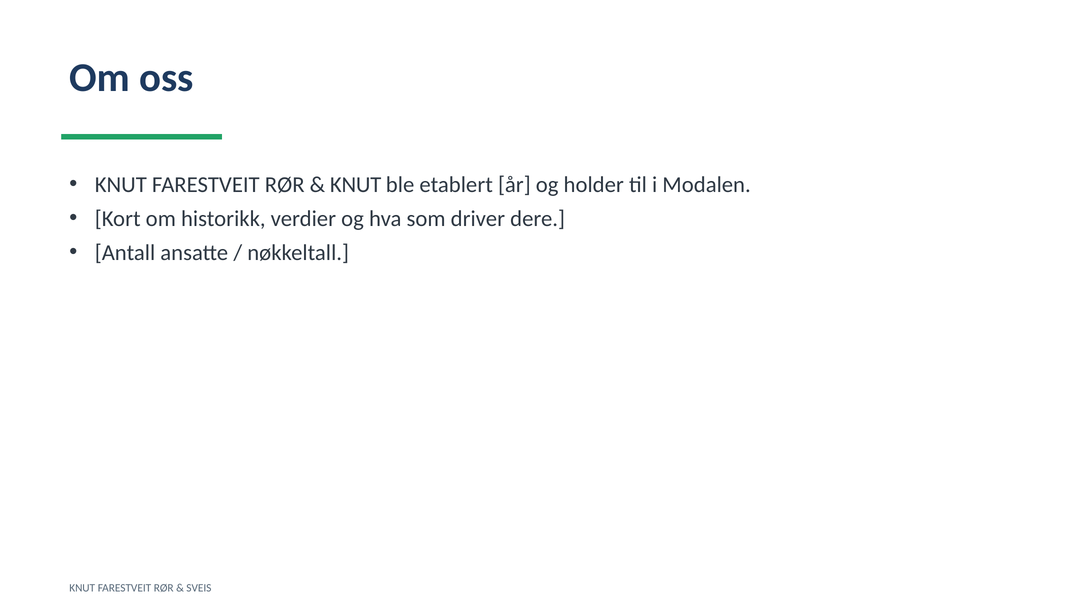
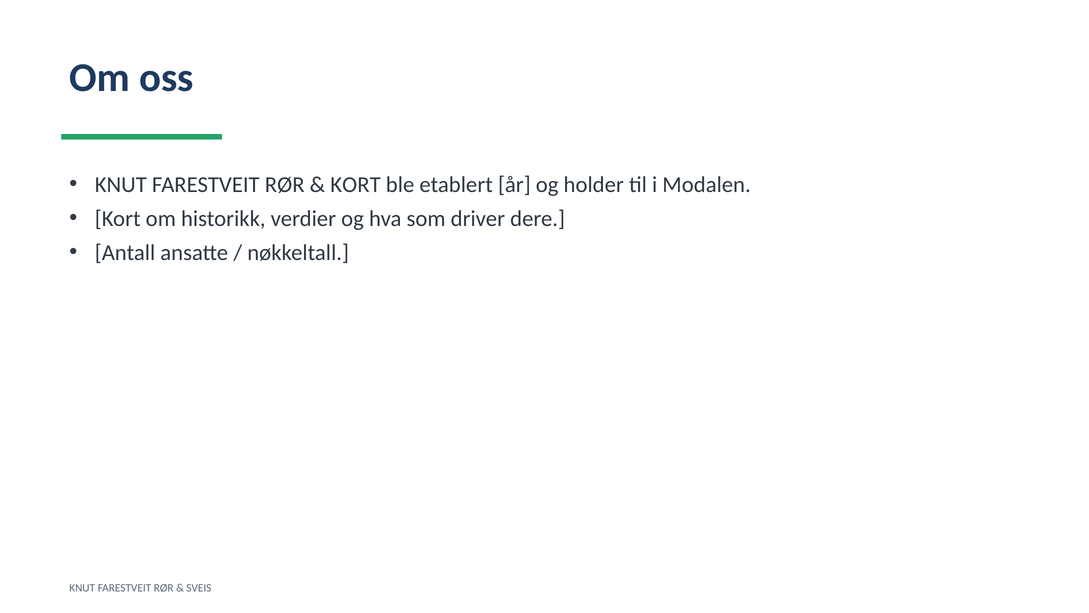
KNUT at (356, 184): KNUT -> KORT
